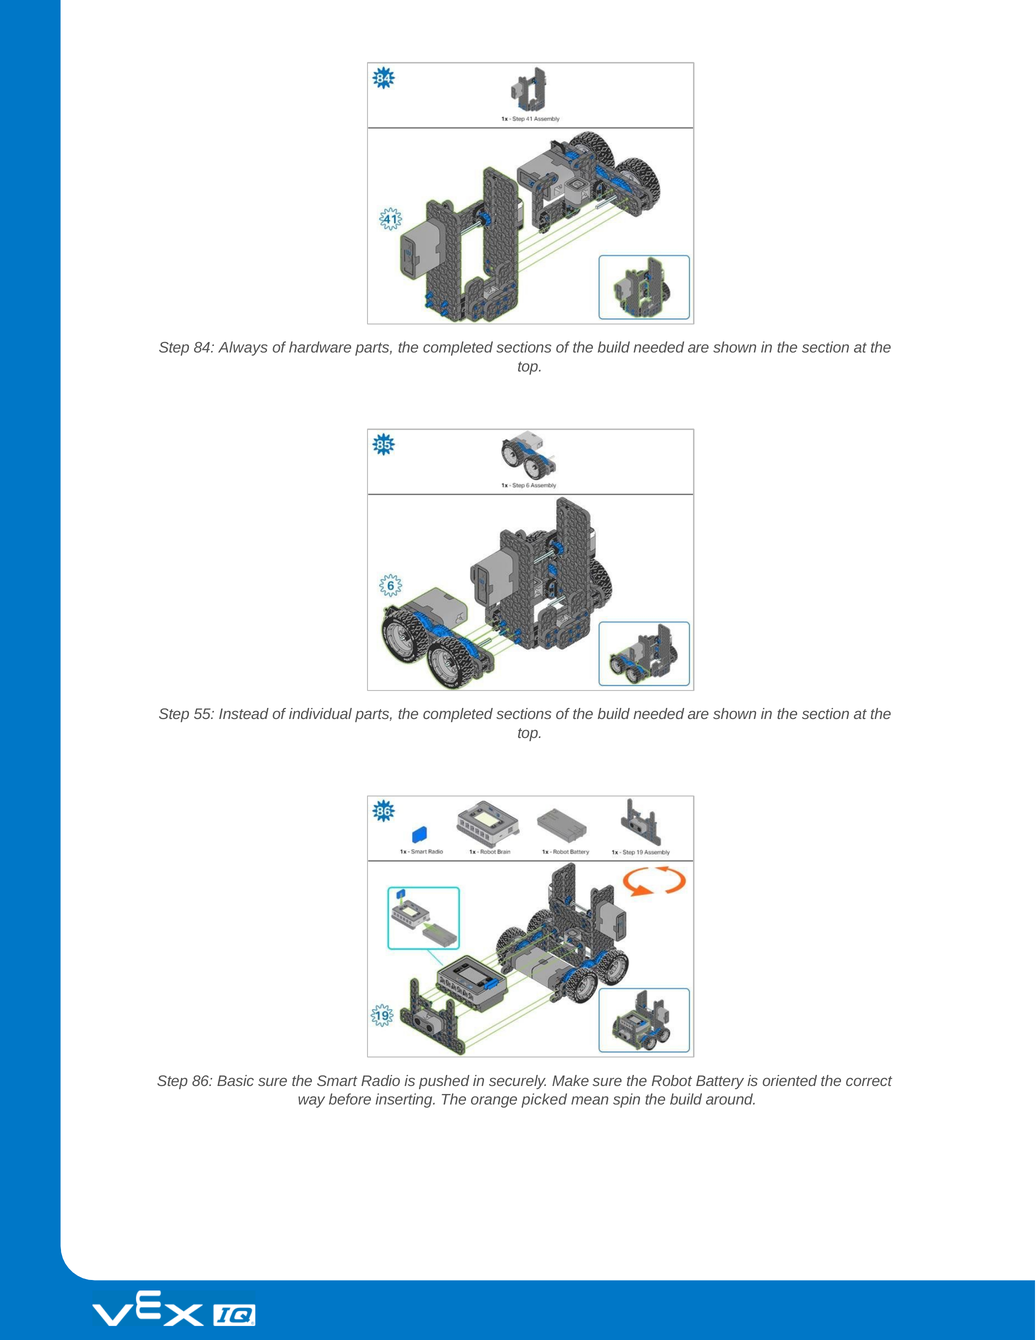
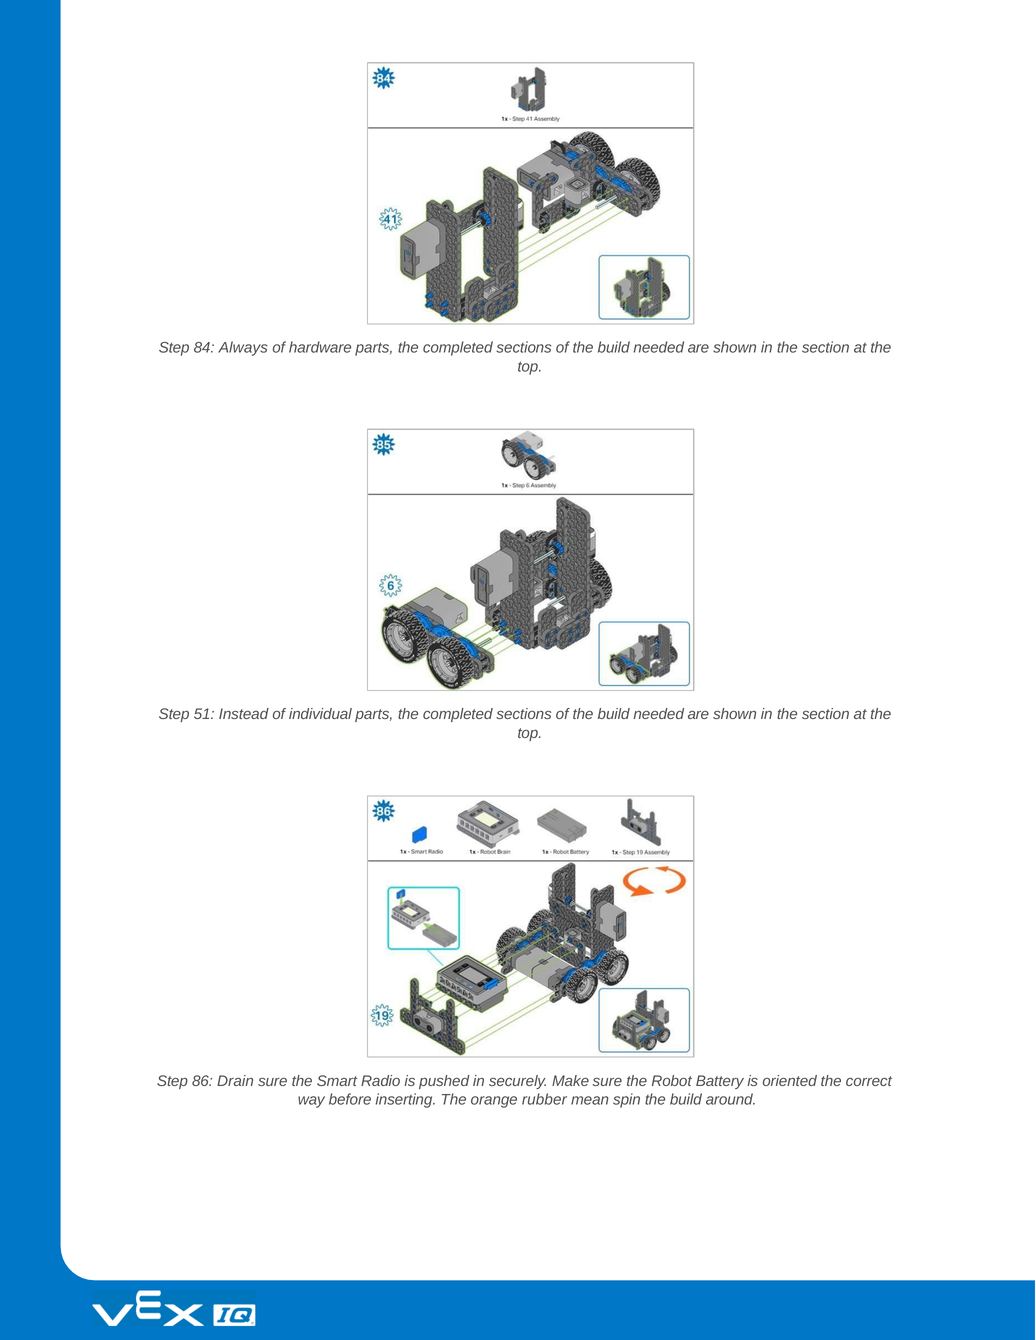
55: 55 -> 51
Basic: Basic -> Drain
picked: picked -> rubber
